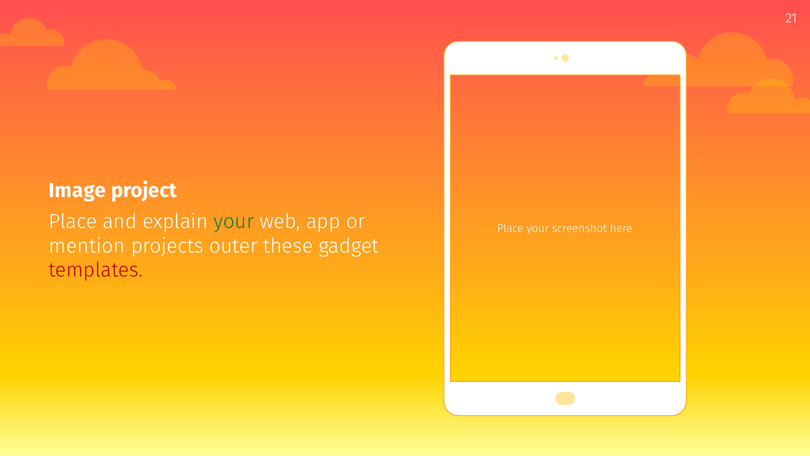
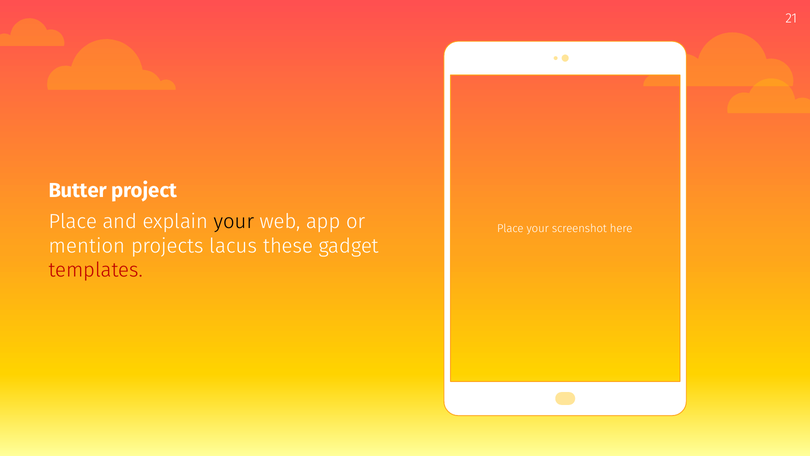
Image: Image -> Butter
your at (234, 221) colour: green -> black
outer: outer -> lacus
